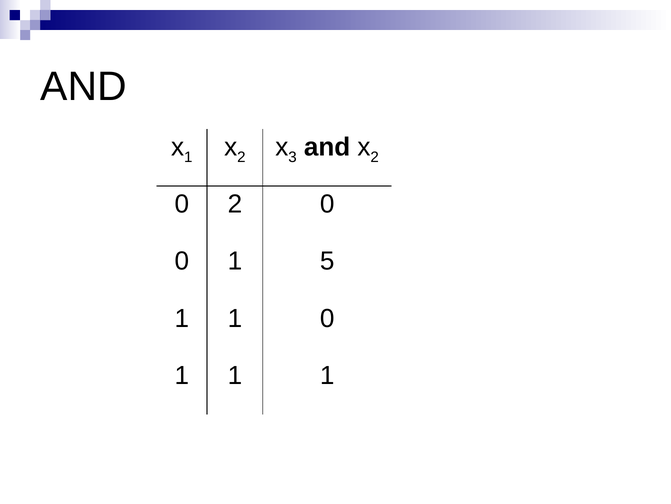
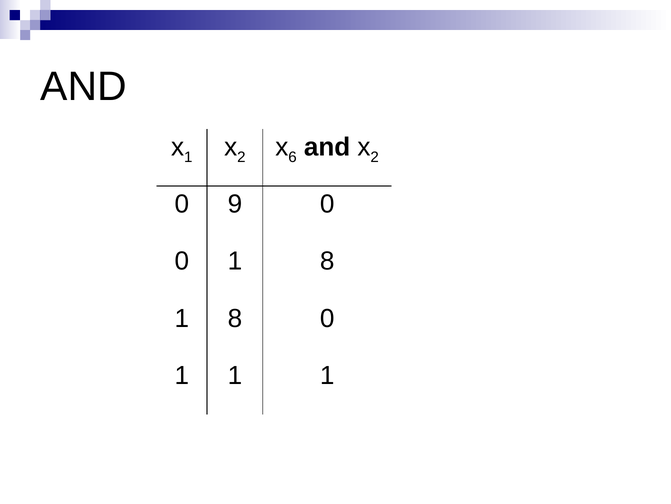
3: 3 -> 6
0 2: 2 -> 9
0 1 5: 5 -> 8
1 at (235, 318): 1 -> 8
